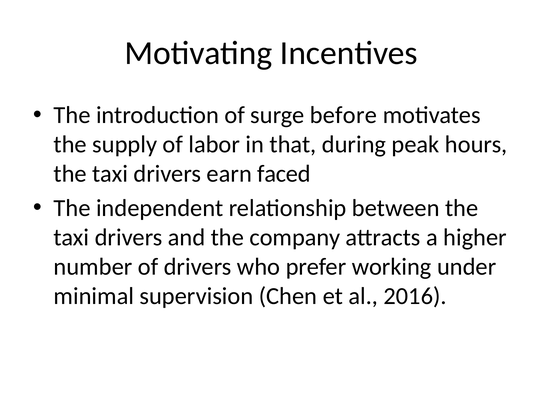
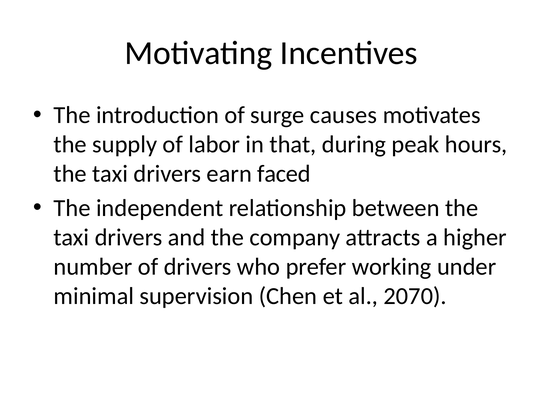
before: before -> causes
2016: 2016 -> 2070
